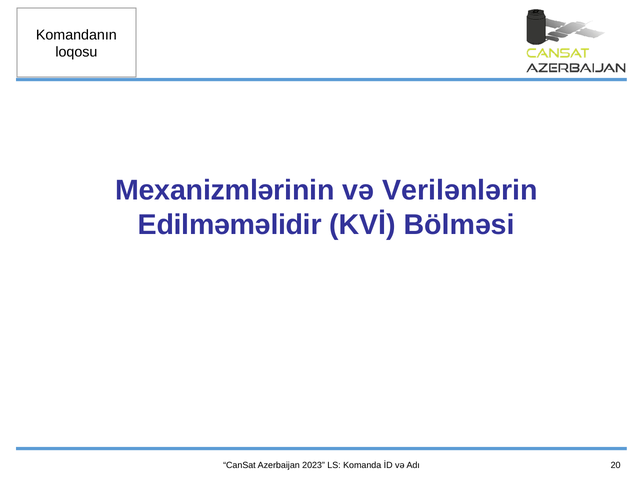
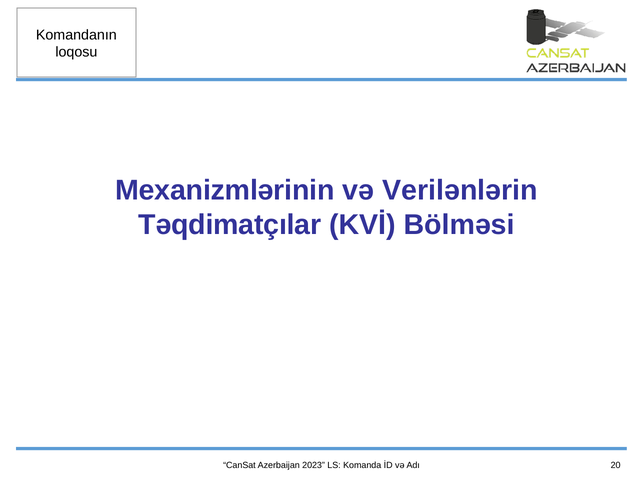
Edilməməlidir: Edilməməlidir -> Təqdimatçılar
